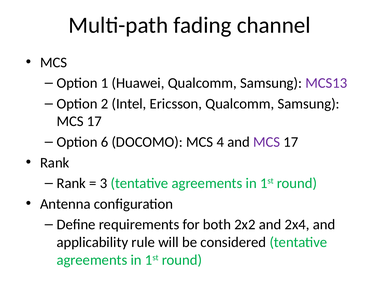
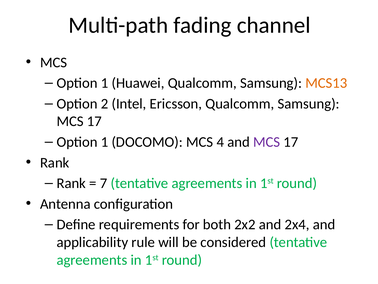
MCS13 colour: purple -> orange
6 at (105, 142): 6 -> 1
3: 3 -> 7
